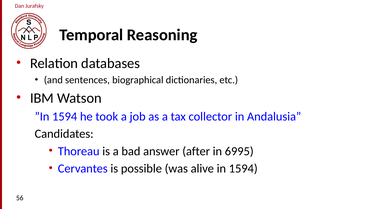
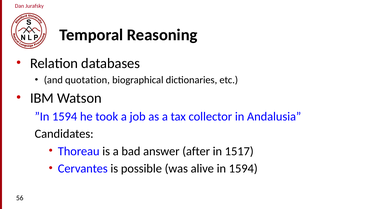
sentences: sentences -> quotation
6995: 6995 -> 1517
